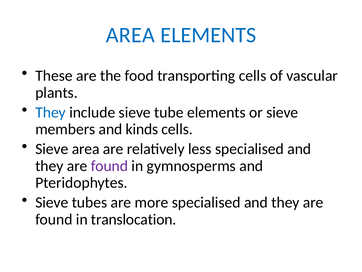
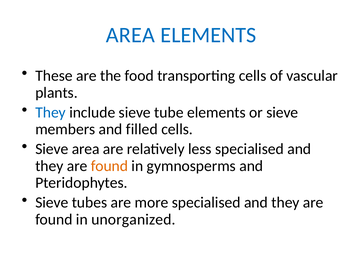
kinds: kinds -> filled
found at (109, 166) colour: purple -> orange
translocation: translocation -> unorganized
